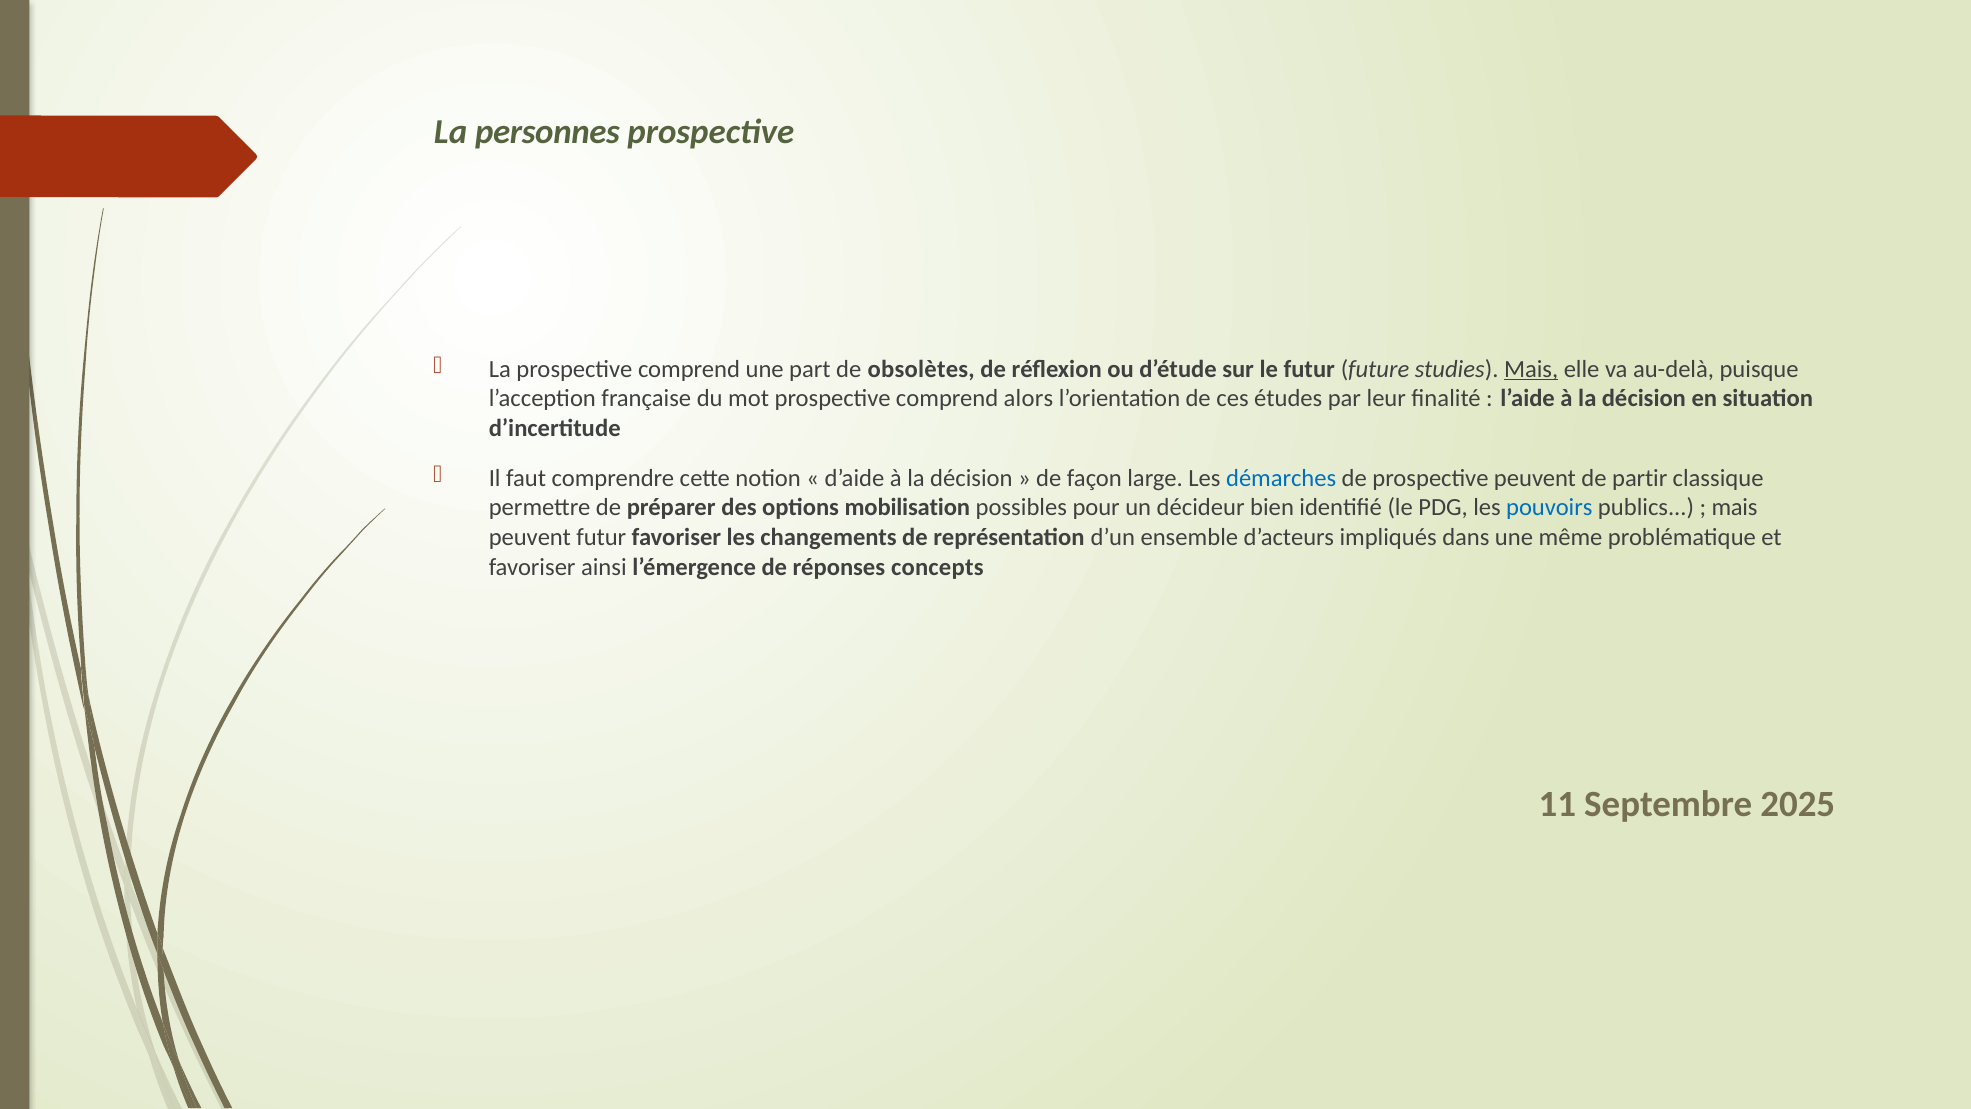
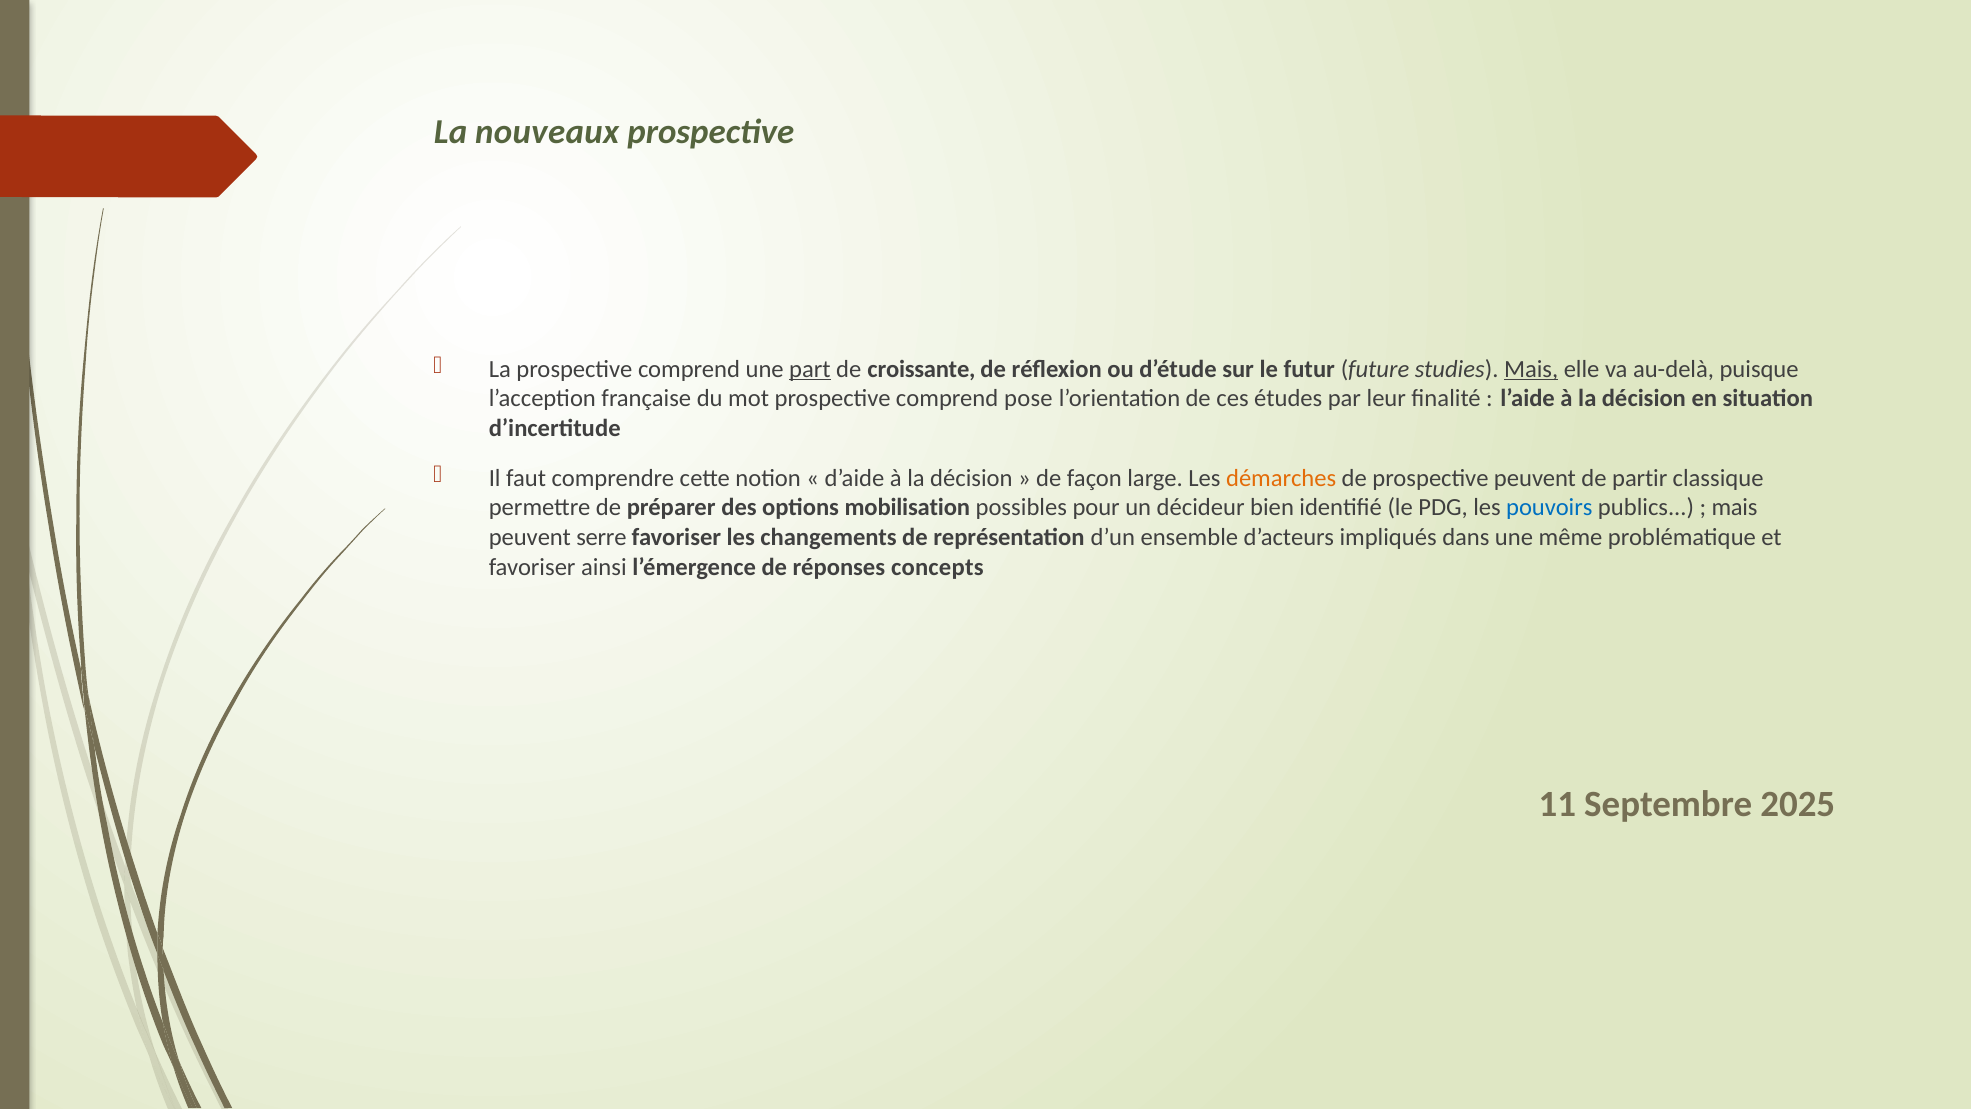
personnes: personnes -> nouveaux
part underline: none -> present
obsolètes: obsolètes -> croissante
alors: alors -> pose
démarches colour: blue -> orange
peuvent futur: futur -> serre
